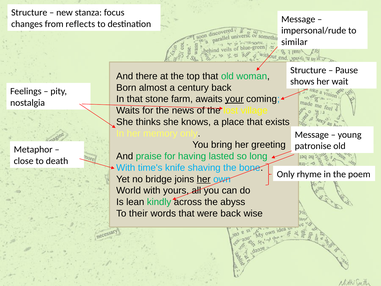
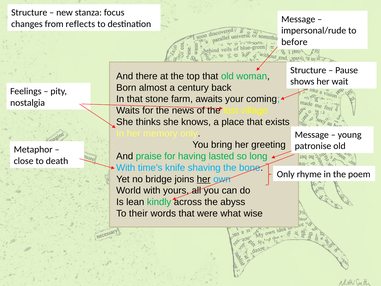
similar: similar -> before
your underline: present -> none
were back: back -> what
